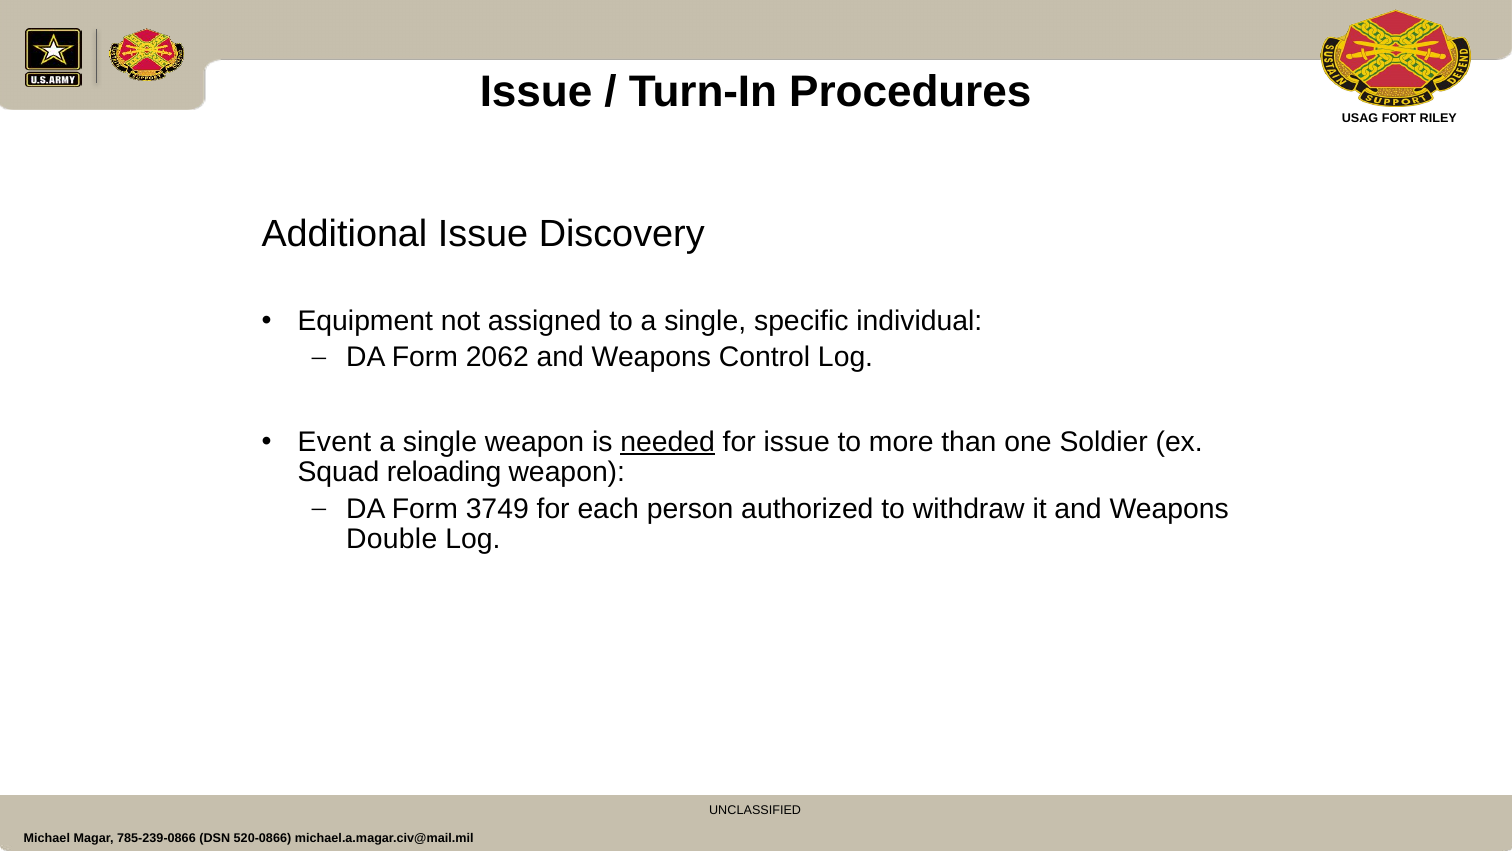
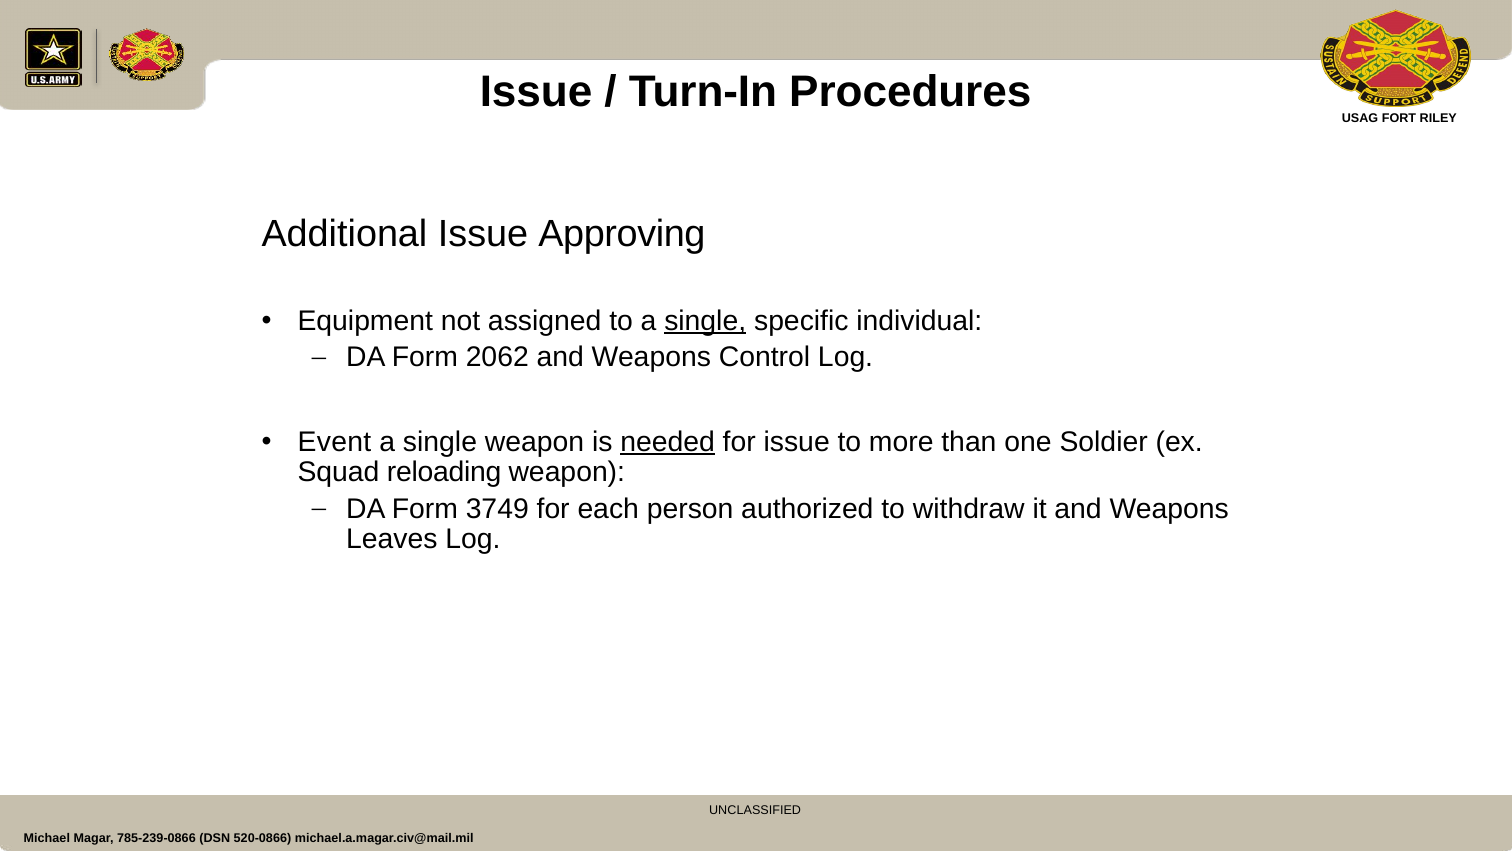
Discovery: Discovery -> Approving
single at (705, 321) underline: none -> present
Double: Double -> Leaves
